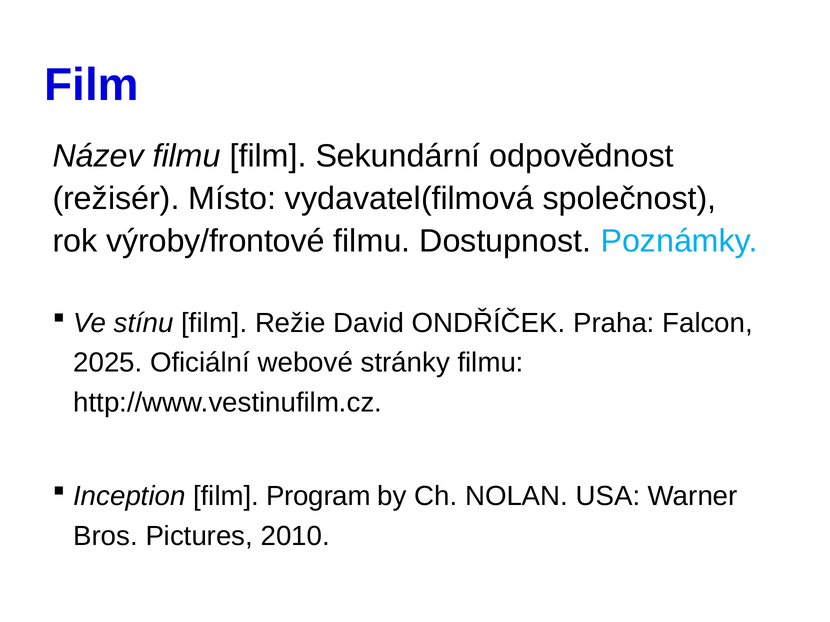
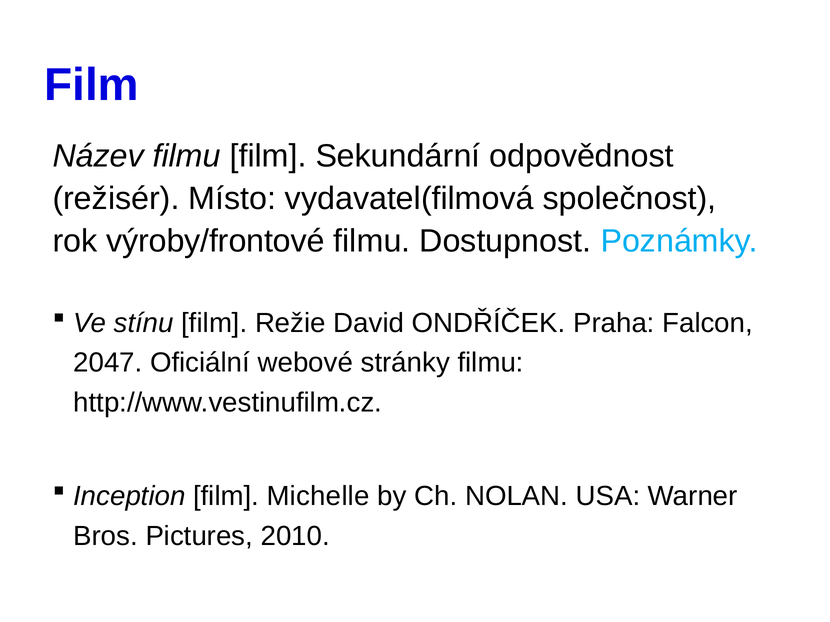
2025: 2025 -> 2047
Program: Program -> Michelle
